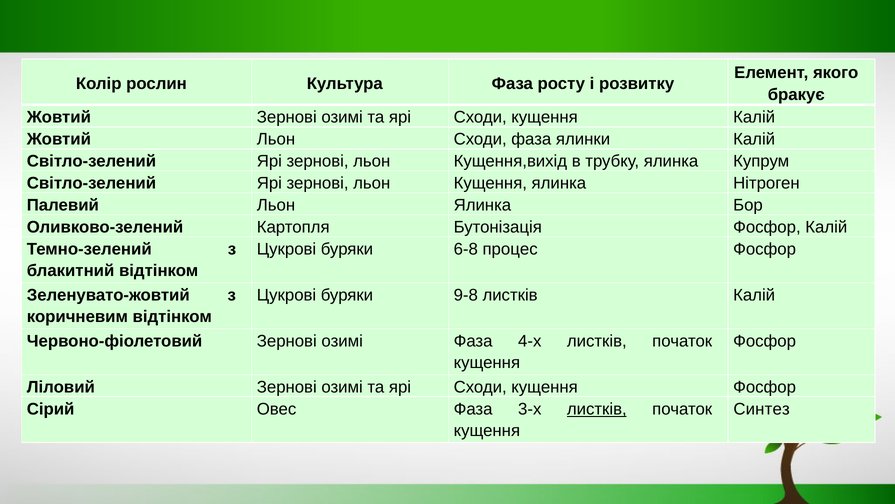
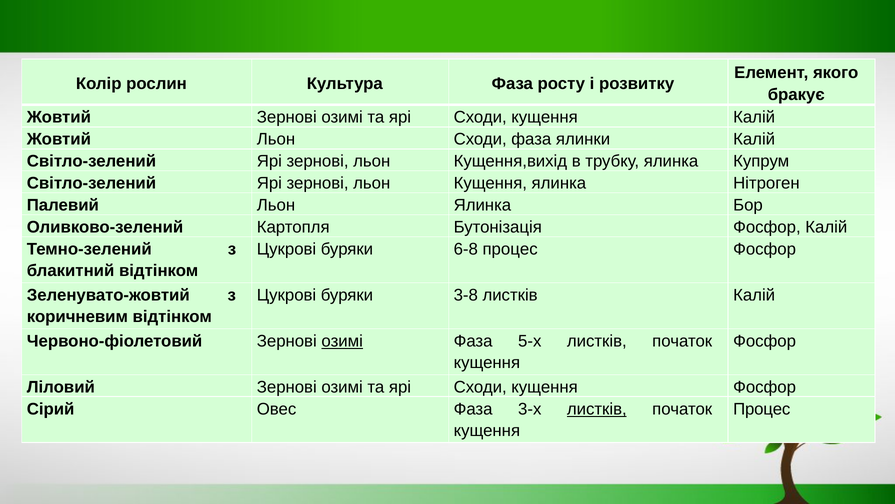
9-8: 9-8 -> 3-8
озимі at (342, 341) underline: none -> present
4-х: 4-х -> 5-х
Синтез at (762, 409): Синтез -> Процес
